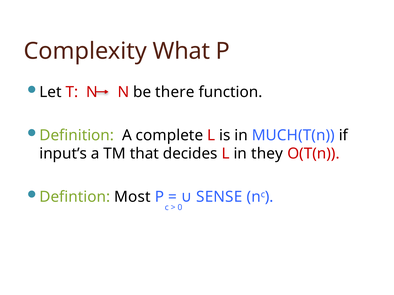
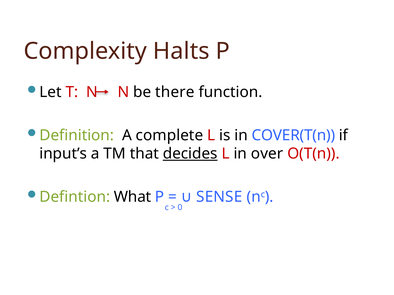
What: What -> Halts
MUCH(T(n: MUCH(T(n -> COVER(T(n
decides underline: none -> present
they: they -> over
Most: Most -> What
